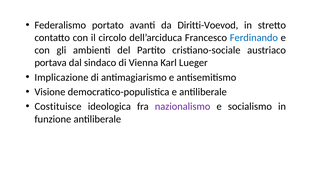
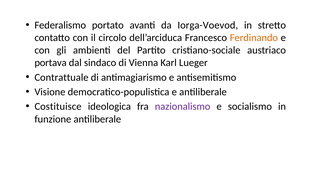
Diritti-Voevod: Diritti-Voevod -> Iorga-Voevod
Ferdinando colour: blue -> orange
Implicazione: Implicazione -> Contrattuale
